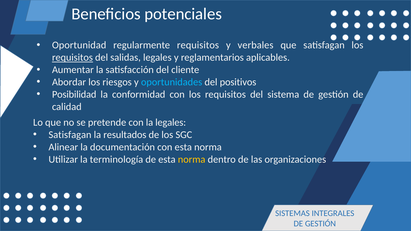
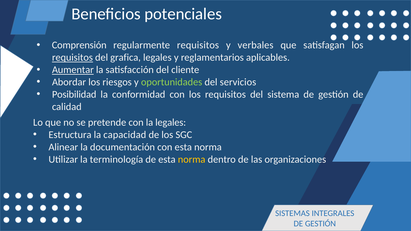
Oportunidad: Oportunidad -> Comprensión
salidas: salidas -> grafica
Aumentar underline: none -> present
oportunidades colour: light blue -> light green
positivos: positivos -> servicios
Satisfagan at (70, 135): Satisfagan -> Estructura
resultados: resultados -> capacidad
